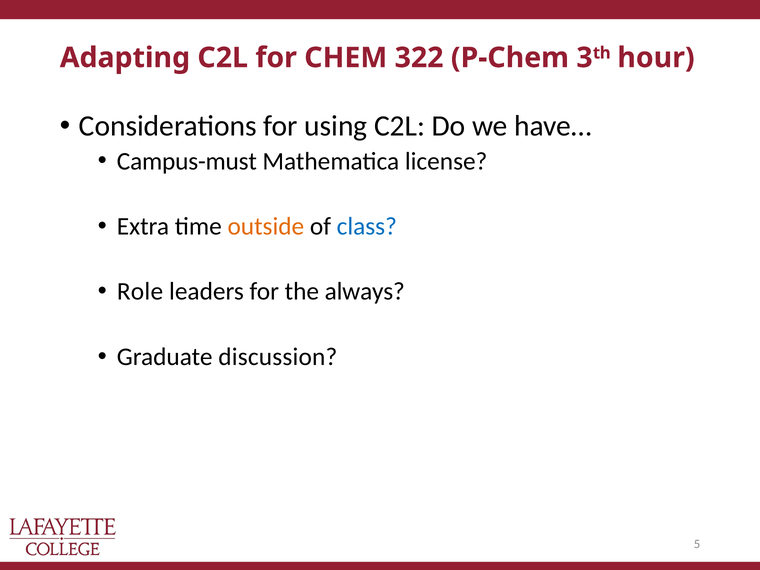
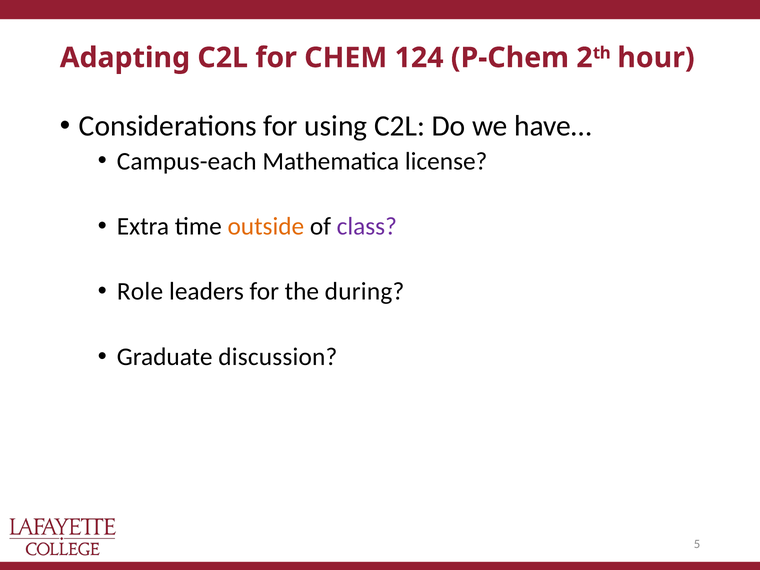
322: 322 -> 124
3: 3 -> 2
Campus-must: Campus-must -> Campus-each
class colour: blue -> purple
always: always -> during
